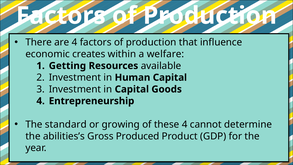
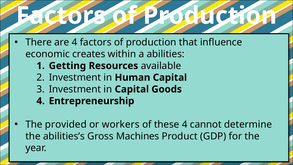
welfare: welfare -> abilities
standard: standard -> provided
growing: growing -> workers
Produced: Produced -> Machines
